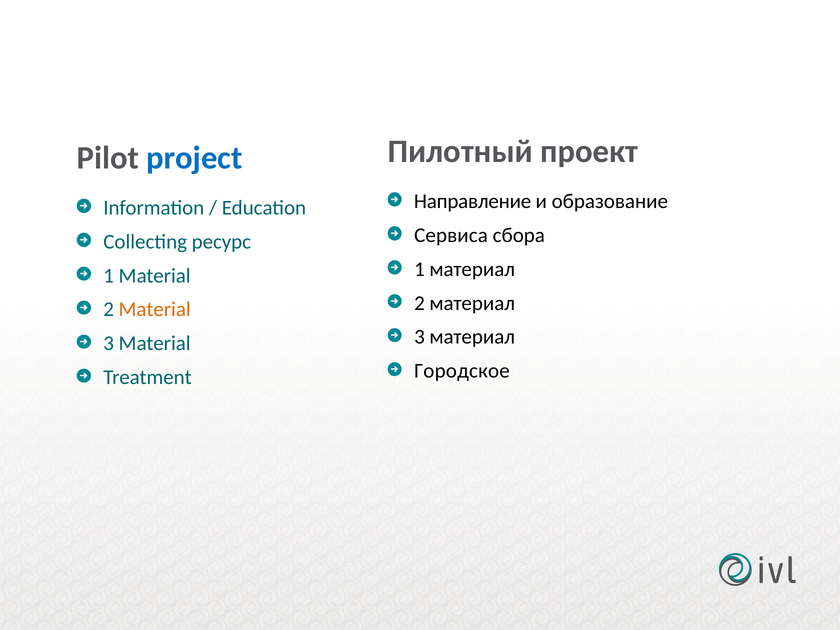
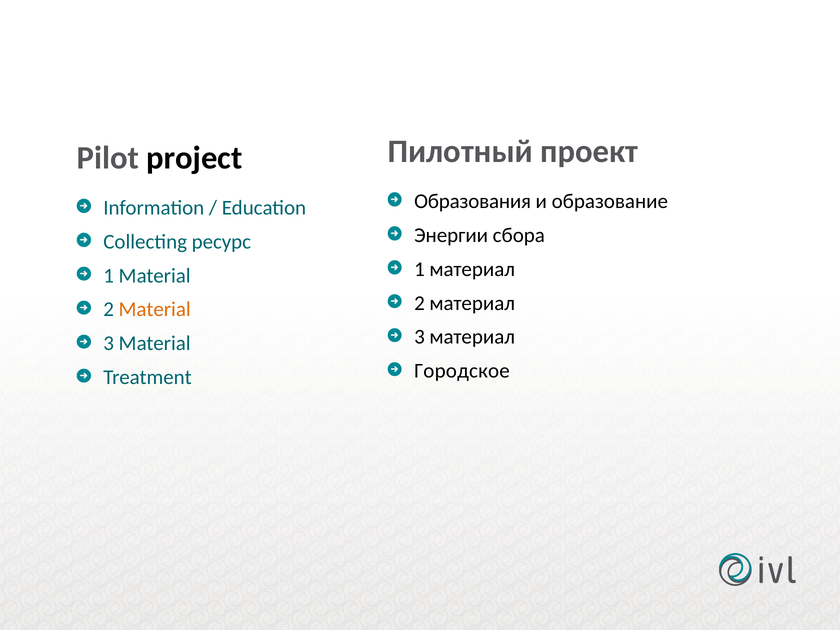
project colour: blue -> black
Направление: Направление -> Образования
Сервиса: Сервиса -> Энергии
